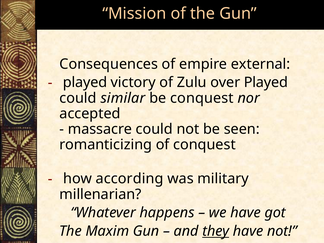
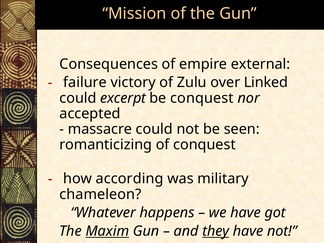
played at (85, 82): played -> failure
over Played: Played -> Linked
similar: similar -> excerpt
millenarian: millenarian -> chameleon
Maxim underline: none -> present
